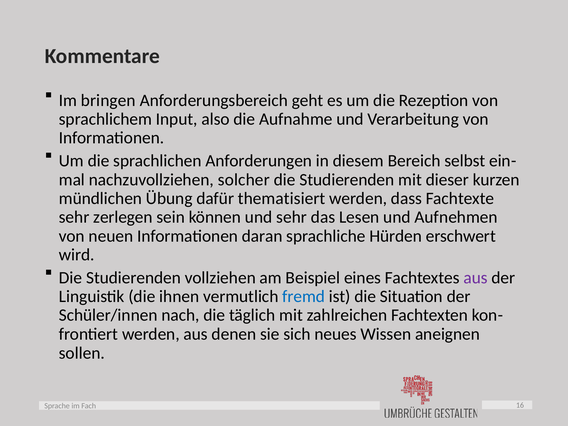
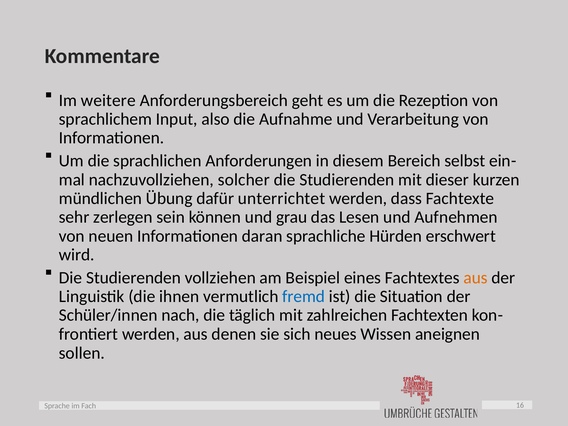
bringen: bringen -> weitere
thematisiert: thematisiert -> unterrichtet
und sehr: sehr -> grau
aus at (476, 278) colour: purple -> orange
